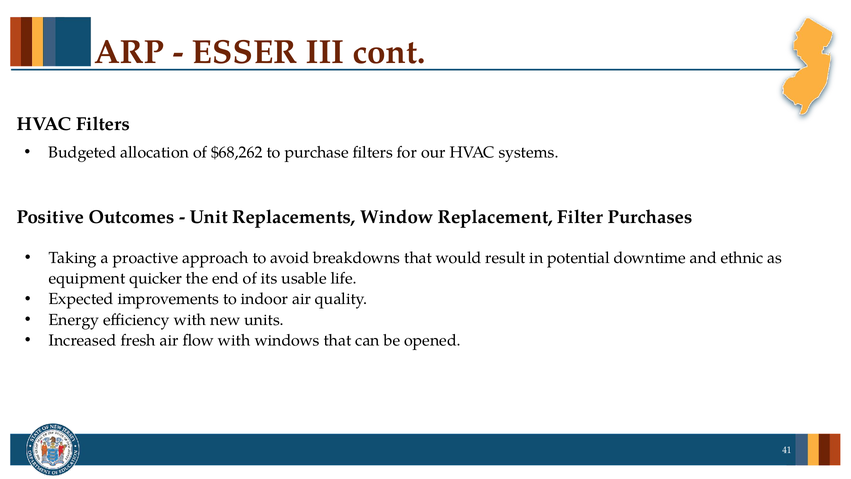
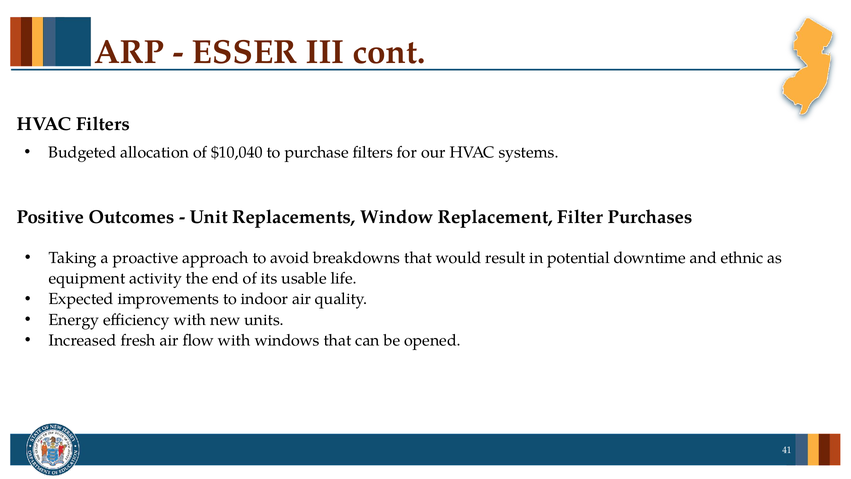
$68,262: $68,262 -> $10,040
quicker: quicker -> activity
